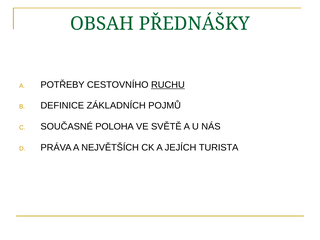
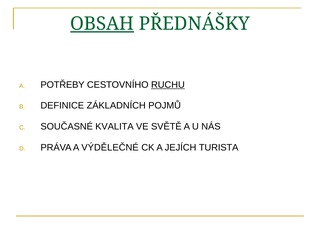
OBSAH underline: none -> present
POLOHA: POLOHA -> KVALITA
NEJVĚTŠÍCH: NEJVĚTŠÍCH -> VÝDĚLEČNÉ
